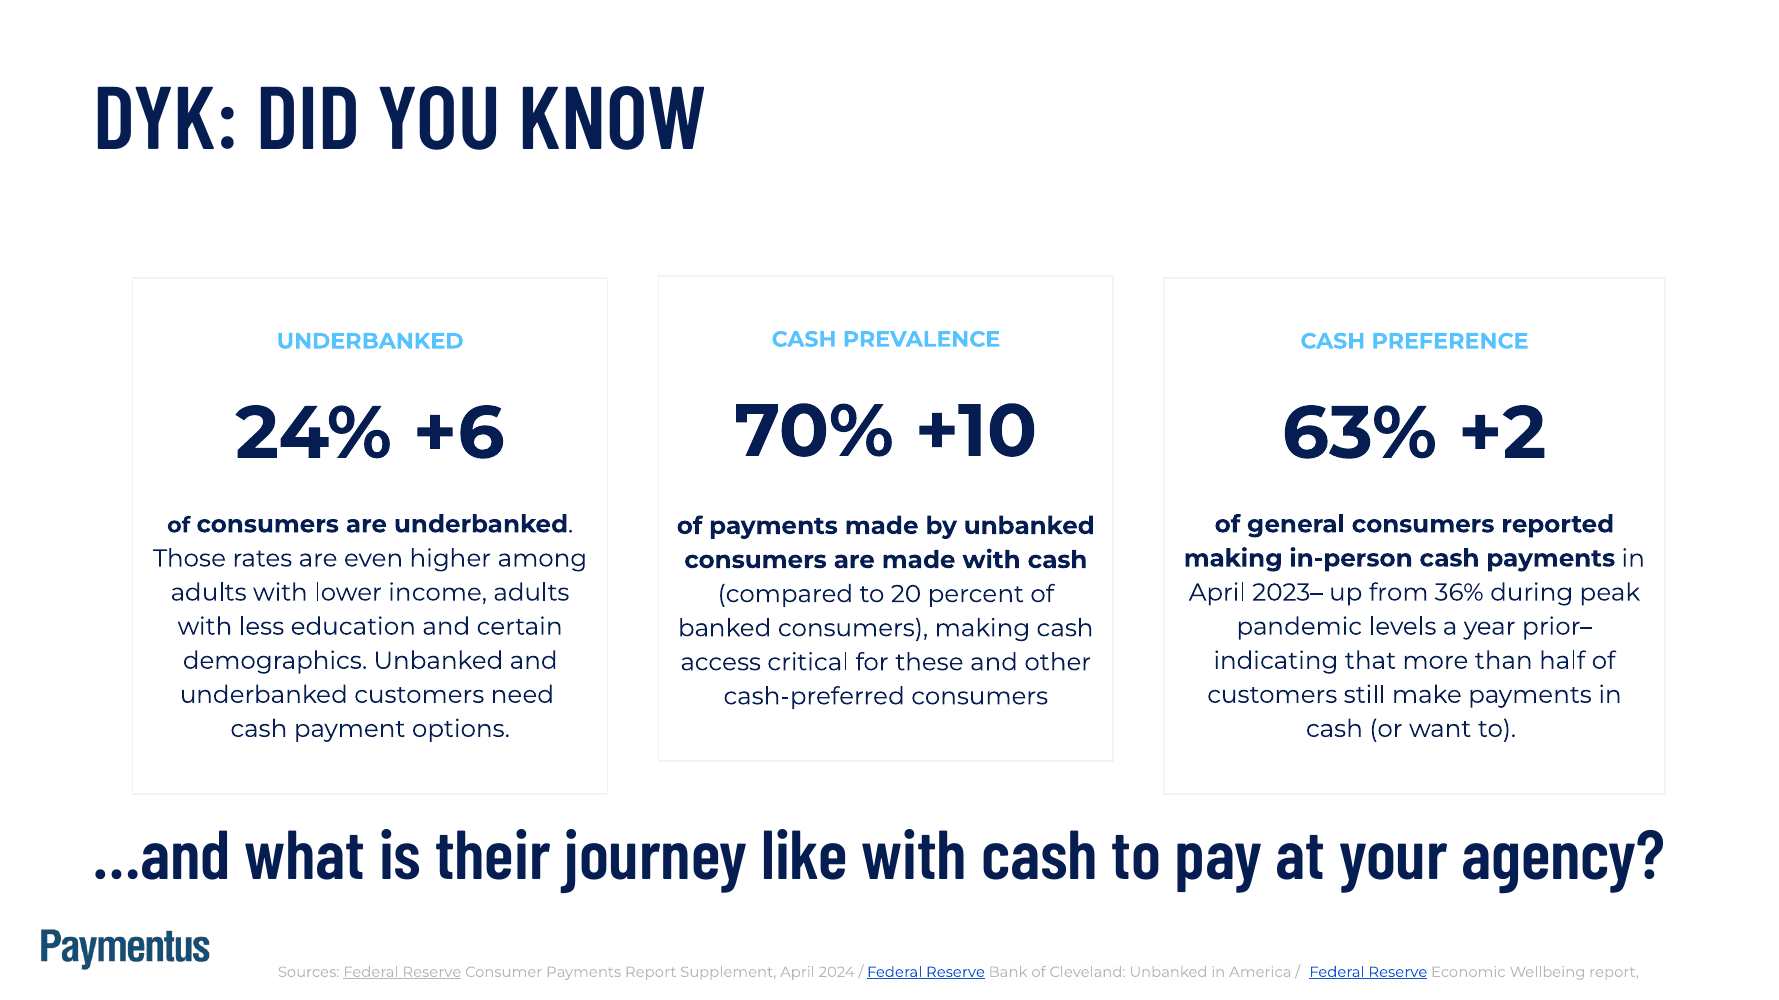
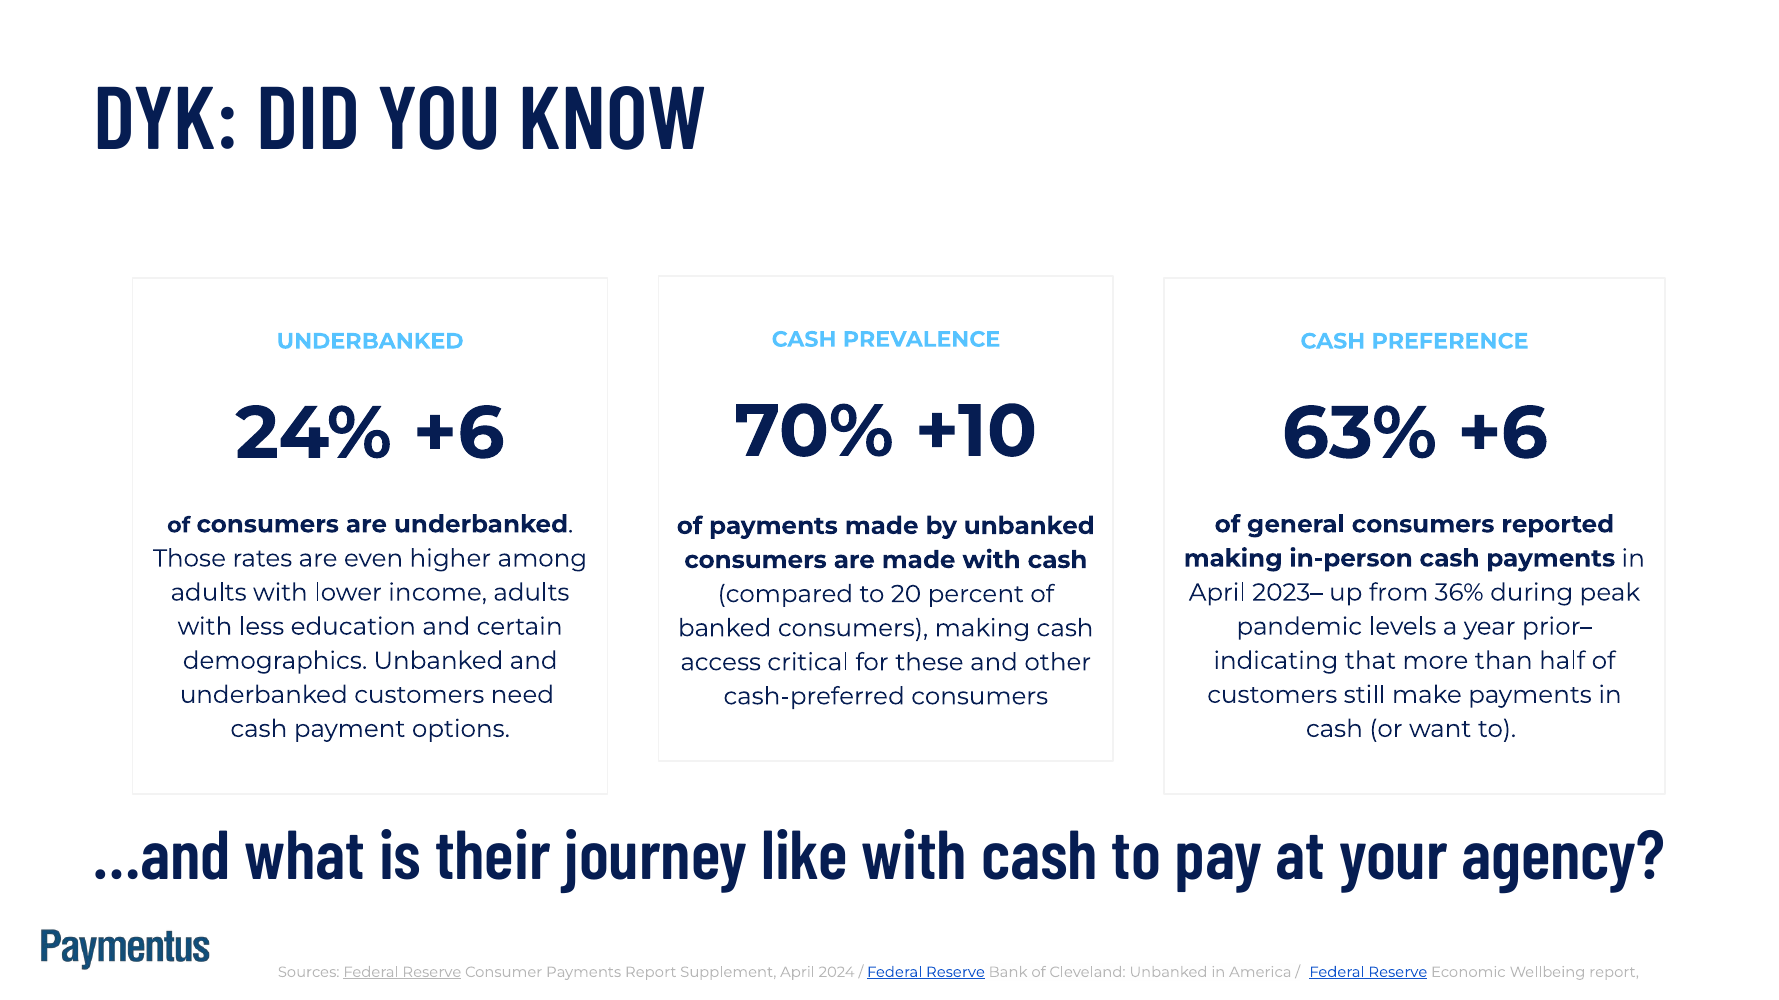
63% +2: +2 -> +6
